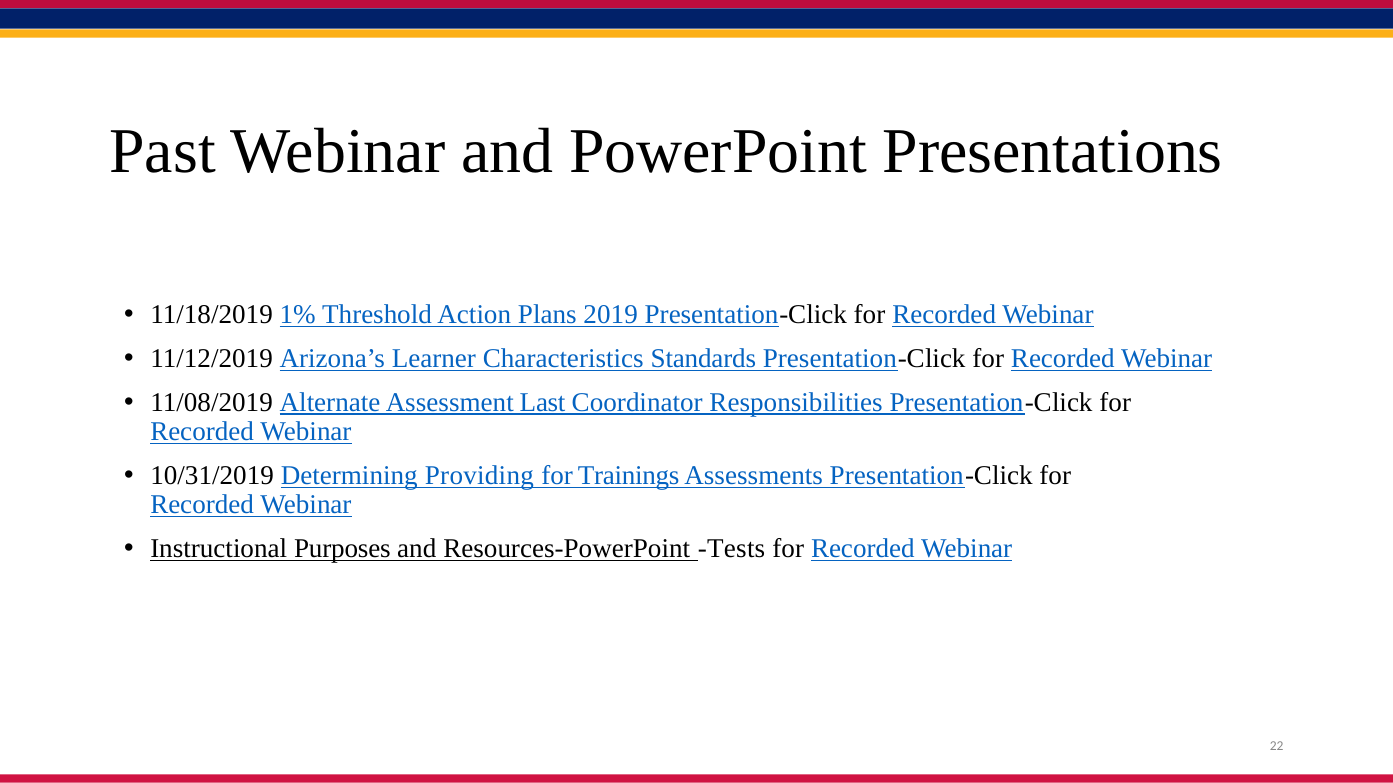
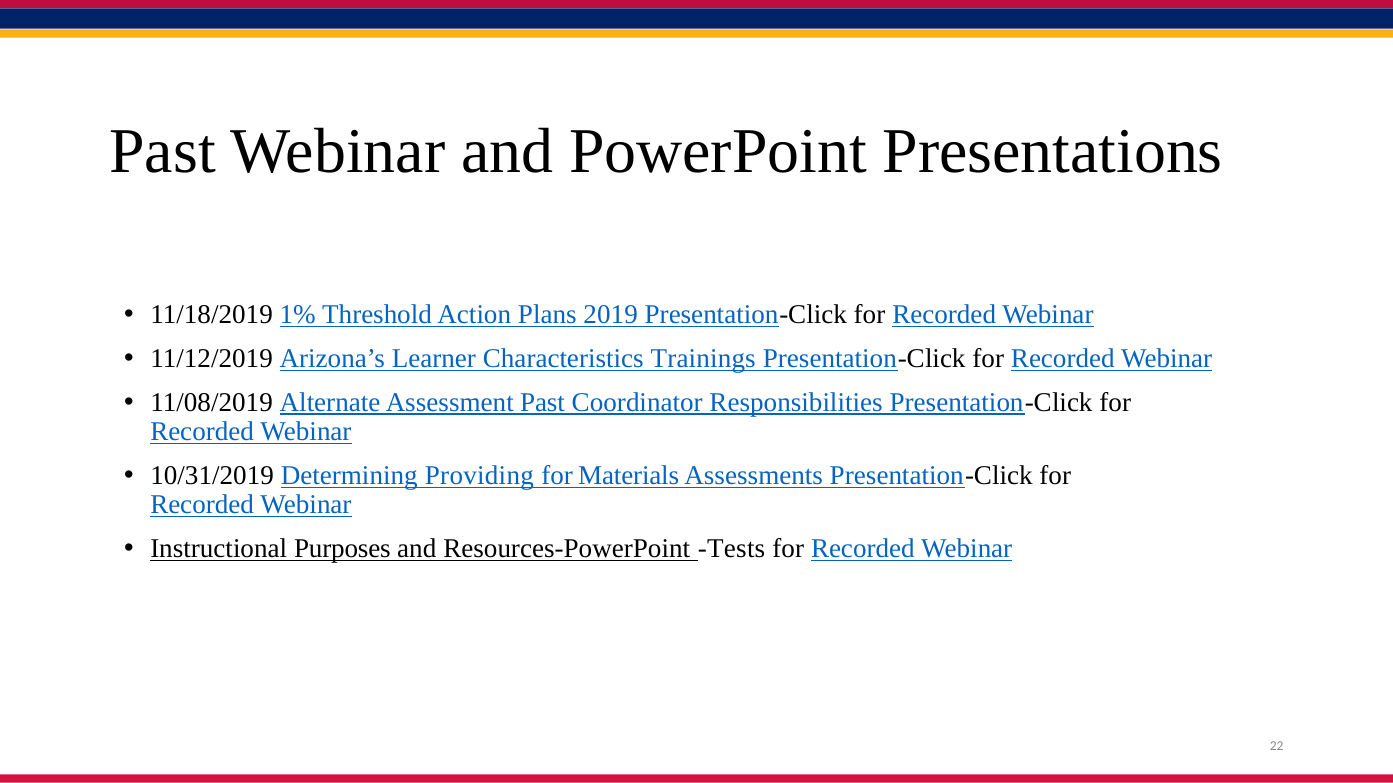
Standards: Standards -> Trainings
Assessment Last: Last -> Past
Trainings: Trainings -> Materials
